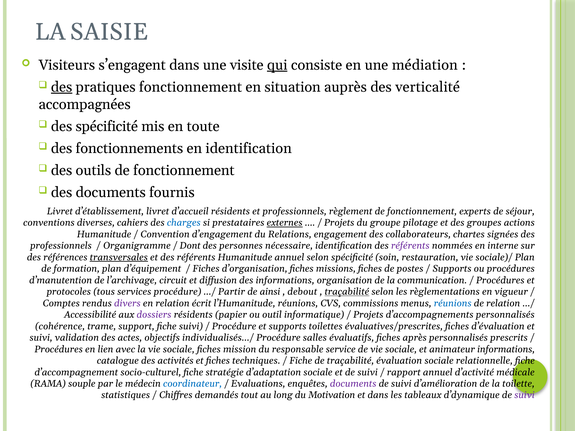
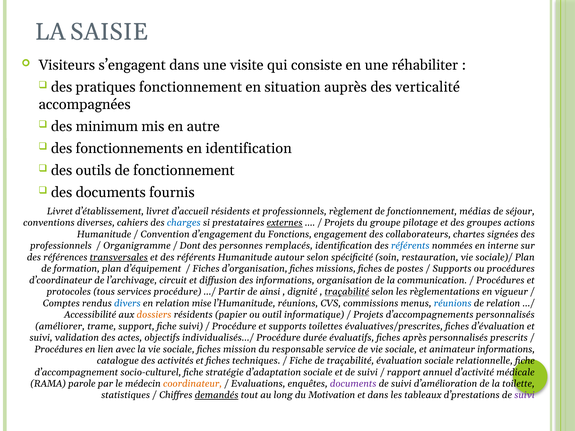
qui underline: present -> none
médiation: médiation -> réhabiliter
des at (62, 87) underline: present -> none
des spécificité: spécificité -> minimum
toute: toute -> autre
experts: experts -> médias
Relations: Relations -> Fonctions
nécessaire: nécessaire -> remplacés
référents at (410, 246) colour: purple -> blue
Humanitude annuel: annuel -> autour
d’manutention: d’manutention -> d’coordinateur
debout: debout -> dignité
divers colour: purple -> blue
écrit: écrit -> mise
dossiers colour: purple -> orange
cohérence: cohérence -> améliorer
salles: salles -> durée
souple: souple -> parole
coordinateur colour: blue -> orange
demandés underline: none -> present
d’dynamique: d’dynamique -> d’prestations
